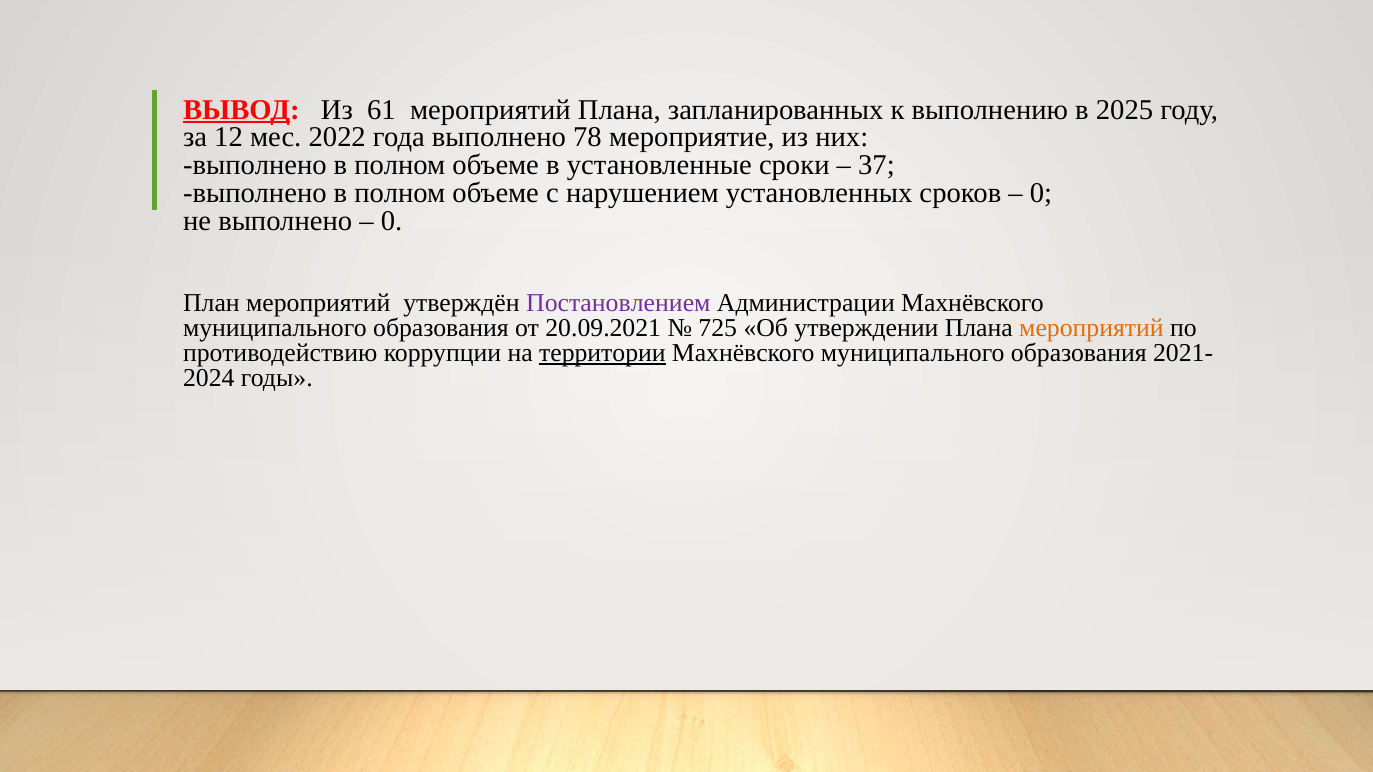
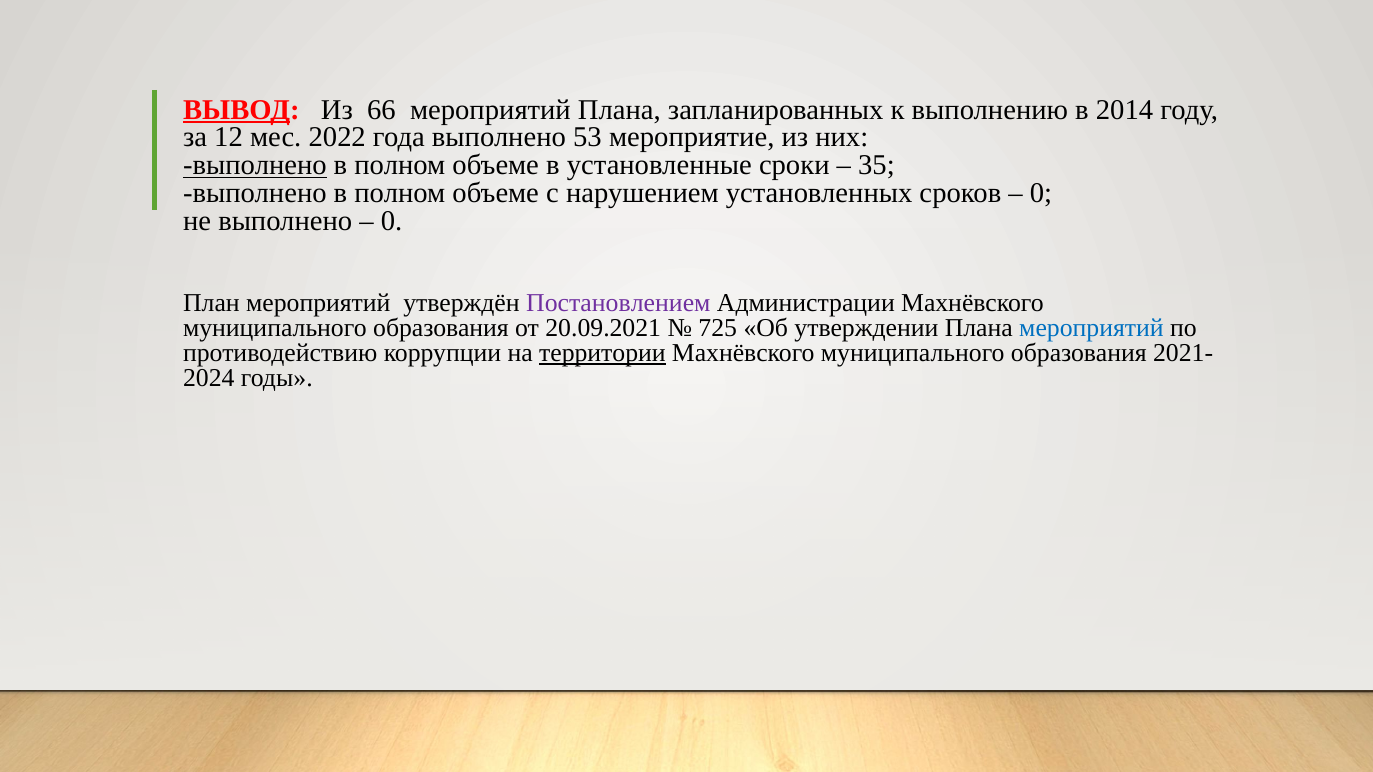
61: 61 -> 66
2025: 2025 -> 2014
78: 78 -> 53
выполнено at (255, 165) underline: none -> present
37: 37 -> 35
мероприятий at (1091, 328) colour: orange -> blue
